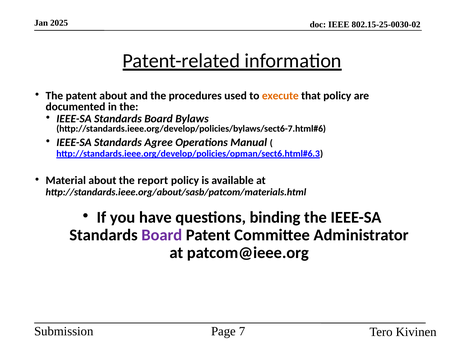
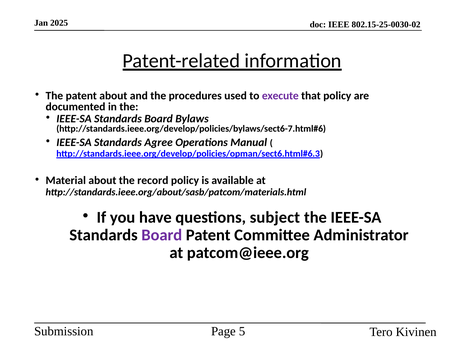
execute colour: orange -> purple
report: report -> record
binding: binding -> subject
7: 7 -> 5
